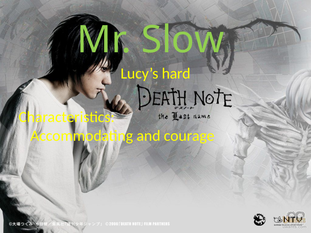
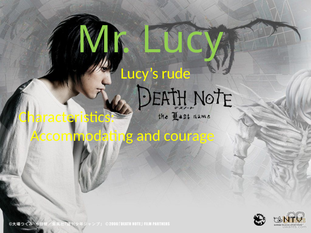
Slow: Slow -> Lucy
hard: hard -> rude
